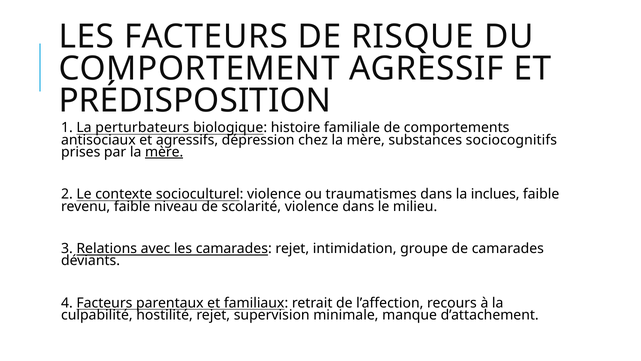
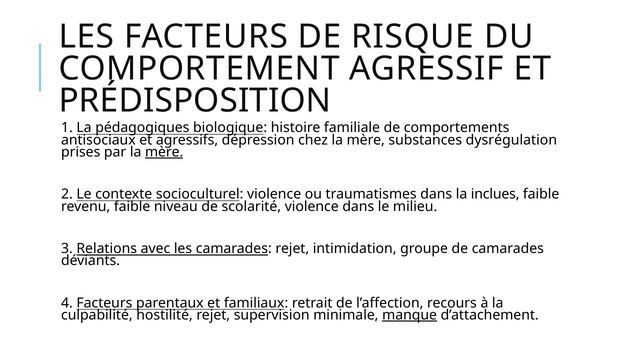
perturbateurs: perturbateurs -> pédagogiques
sociocognitifs: sociocognitifs -> dysrégulation
manque underline: none -> present
